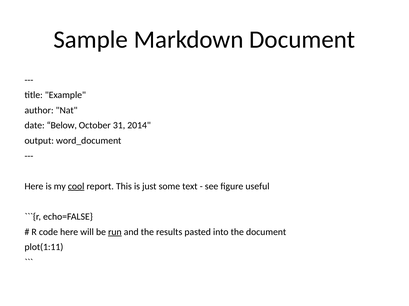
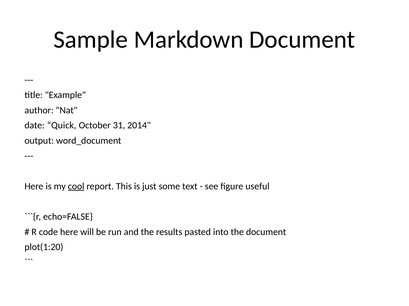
Below: Below -> Quick
run underline: present -> none
plot(1:11: plot(1:11 -> plot(1:20
